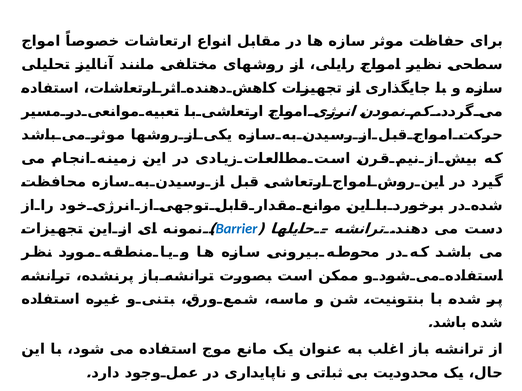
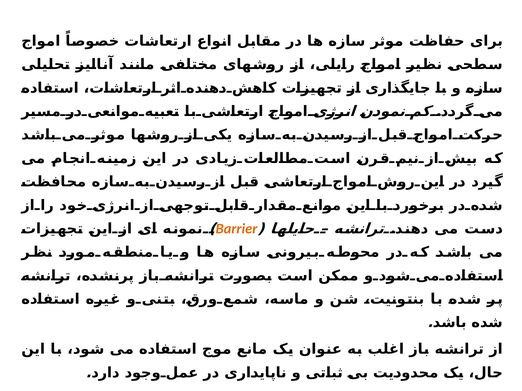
Barrier colour: blue -> orange
